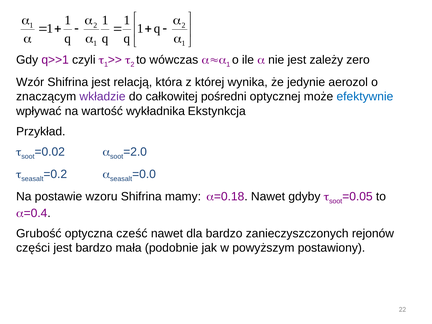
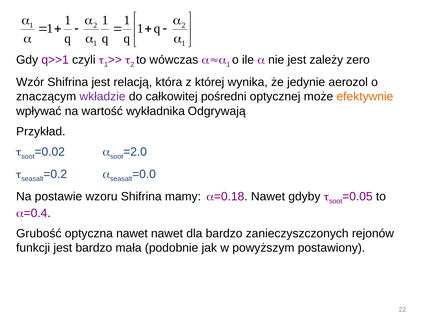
efektywnie colour: blue -> orange
Ekstynkcja: Ekstynkcja -> Odgrywają
optyczna cześć: cześć -> nawet
części: części -> funkcji
